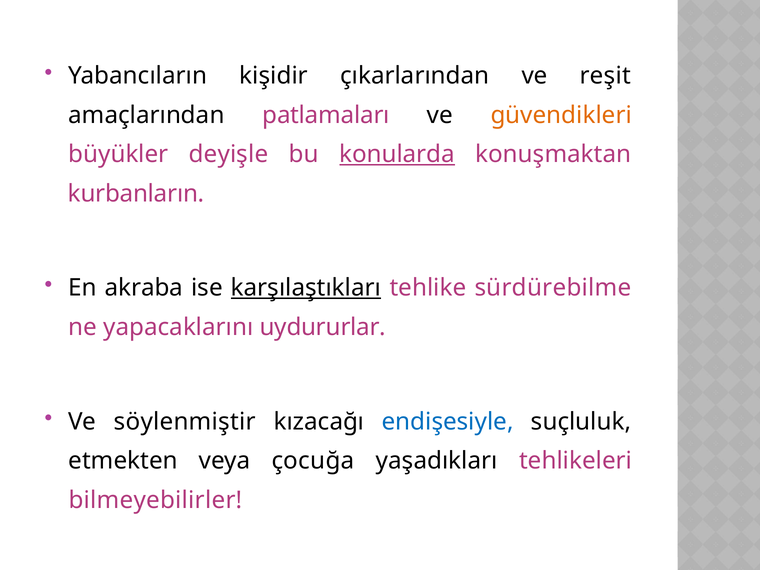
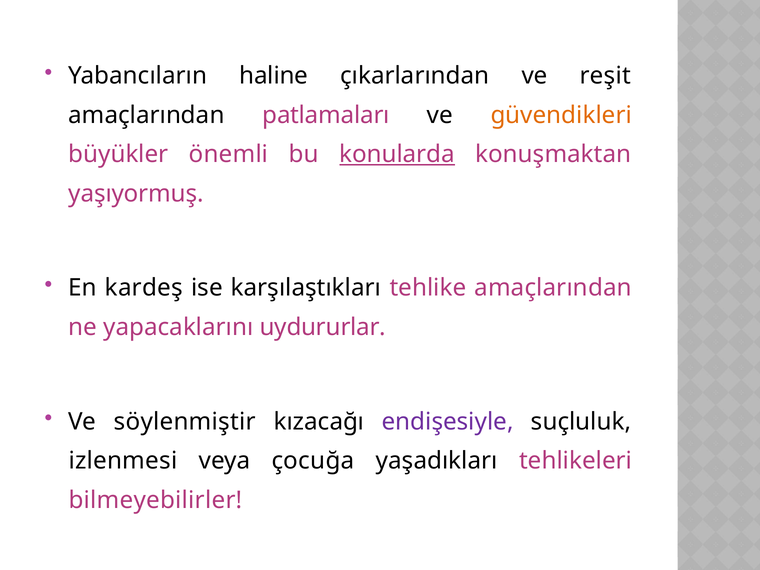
kişidir: kişidir -> haline
deyişle: deyişle -> önemli
kurbanların: kurbanların -> yaşıyormuş
akraba: akraba -> kardeş
karşılaştıkları underline: present -> none
tehlike sürdürebilme: sürdürebilme -> amaçlarından
endişesiyle colour: blue -> purple
etmekten: etmekten -> izlenmesi
